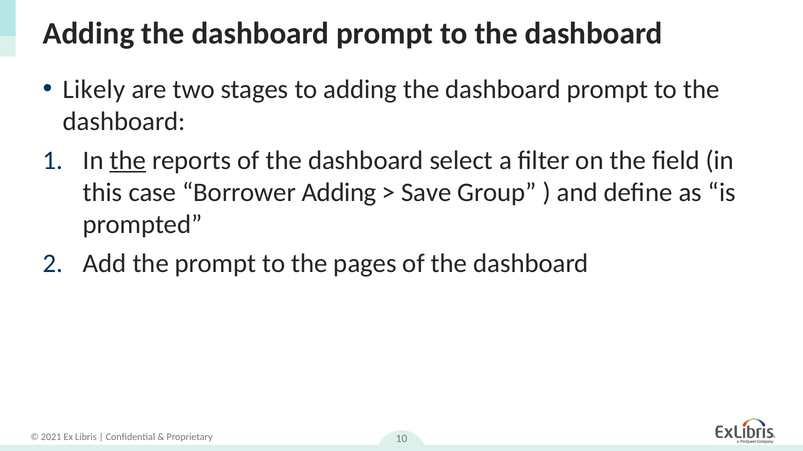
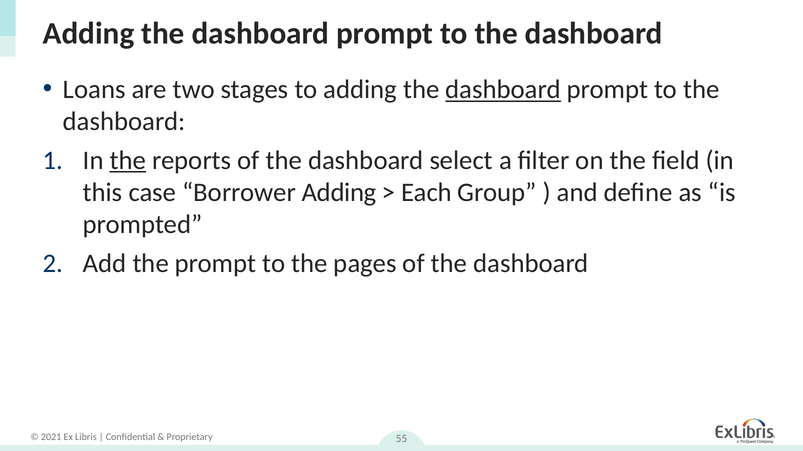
Likely: Likely -> Loans
dashboard at (503, 90) underline: none -> present
Save: Save -> Each
10: 10 -> 55
